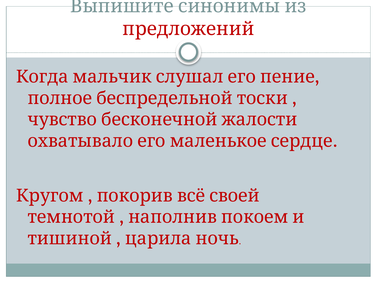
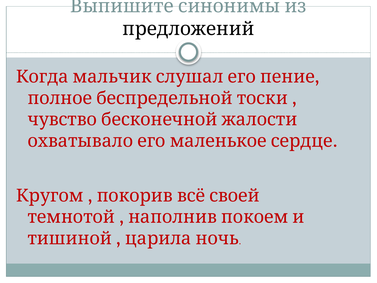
предложений colour: red -> black
